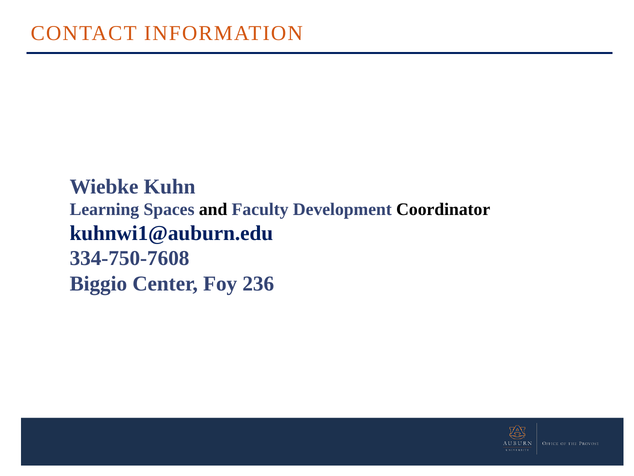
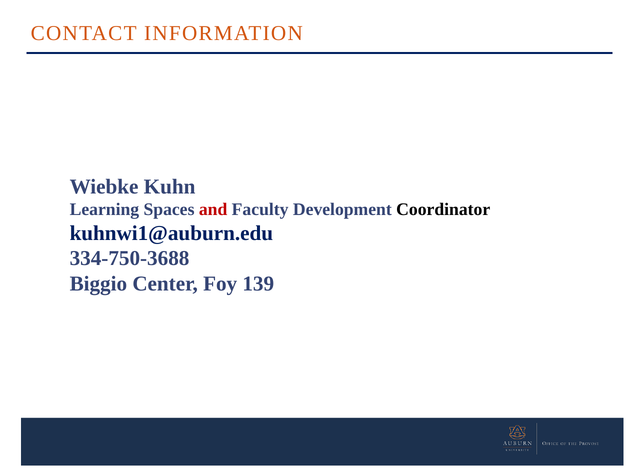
and colour: black -> red
334-750-7608: 334-750-7608 -> 334-750-3688
236: 236 -> 139
